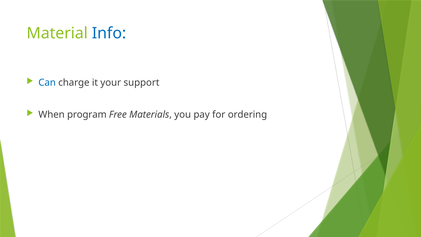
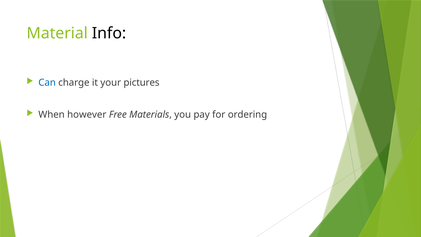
Info colour: blue -> black
support: support -> pictures
program: program -> however
